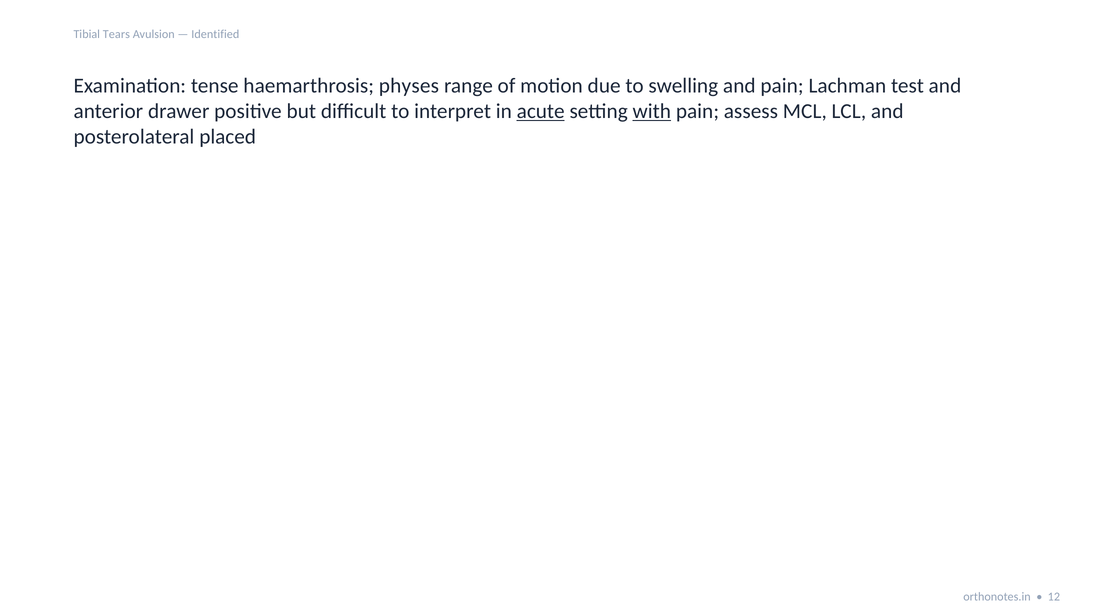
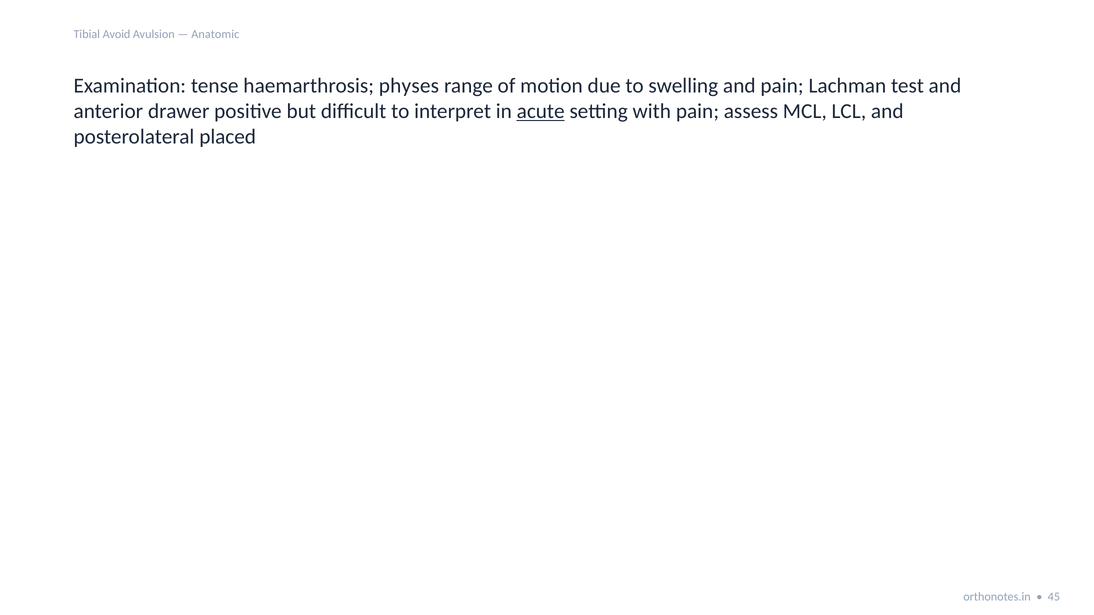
Tears: Tears -> Avoid
Identified: Identified -> Anatomic
with underline: present -> none
12: 12 -> 45
